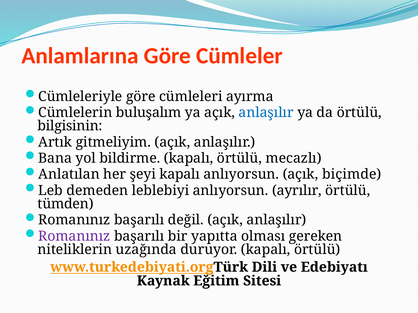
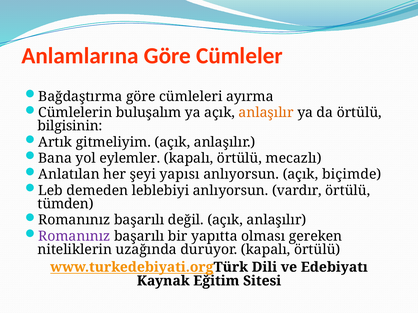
Cümleleriyle: Cümleleriyle -> Bağdaştırma
anlaşılır at (266, 113) colour: blue -> orange
bildirme: bildirme -> eylemler
şeyi kapalı: kapalı -> yapısı
ayrılır: ayrılır -> vardır
